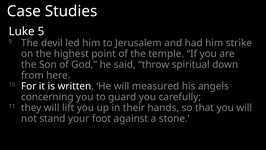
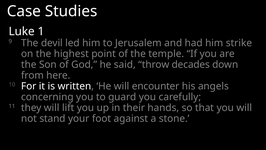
5: 5 -> 1
spiritual: spiritual -> decades
measured: measured -> encounter
